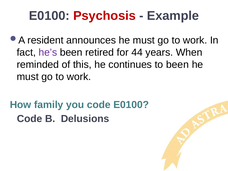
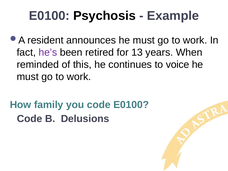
Psychosis colour: red -> black
44: 44 -> 13
to been: been -> voice
